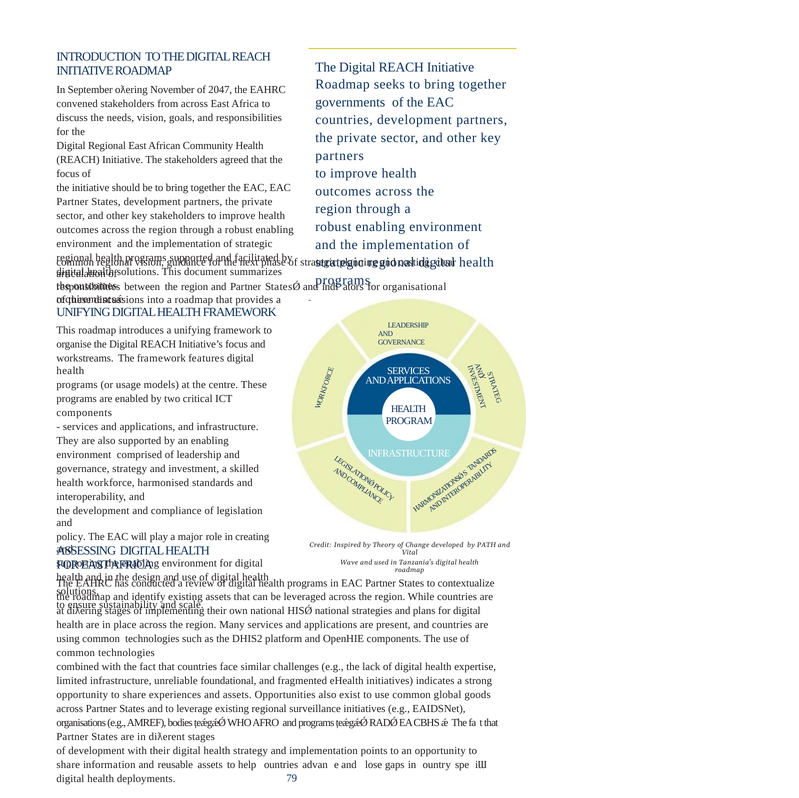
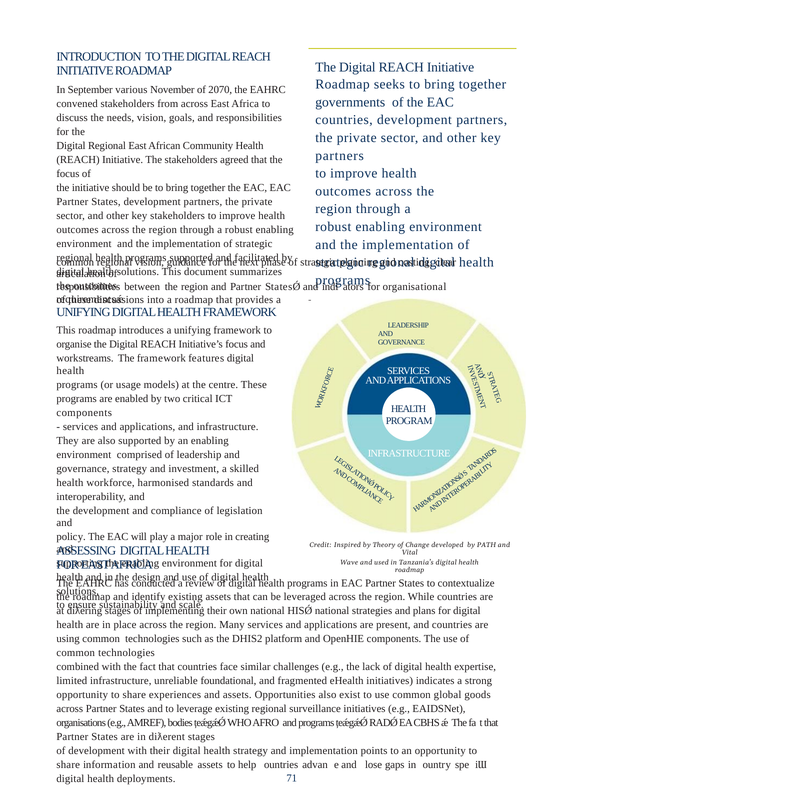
oƛering: oƛering -> various
2047: 2047 -> 2070
79: 79 -> 71
